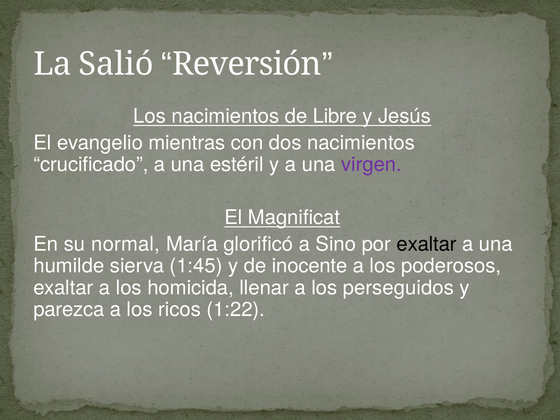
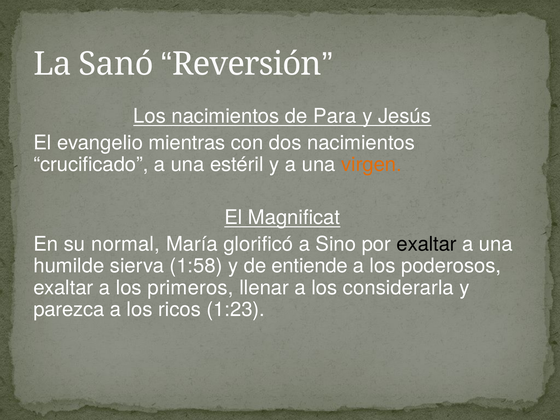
Salió: Salió -> Sanó
Libre: Libre -> Para
virgen colour: purple -> orange
1:45: 1:45 -> 1:58
inocente: inocente -> entiende
homicida: homicida -> primeros
perseguidos: perseguidos -> considerarla
1:22: 1:22 -> 1:23
